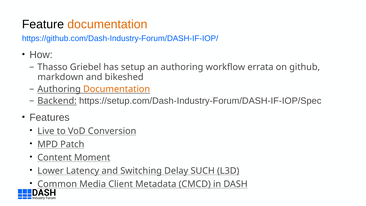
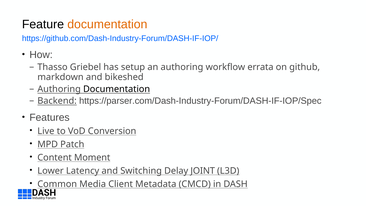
Documentation at (117, 89) colour: orange -> black
https://setup.com/Dash-Industry-Forum/DASH-IF-IOP/Spec: https://setup.com/Dash-Industry-Forum/DASH-IF-IOP/Spec -> https://parser.com/Dash-Industry-Forum/DASH-IF-IOP/Spec
SUCH: SUCH -> JOINT
